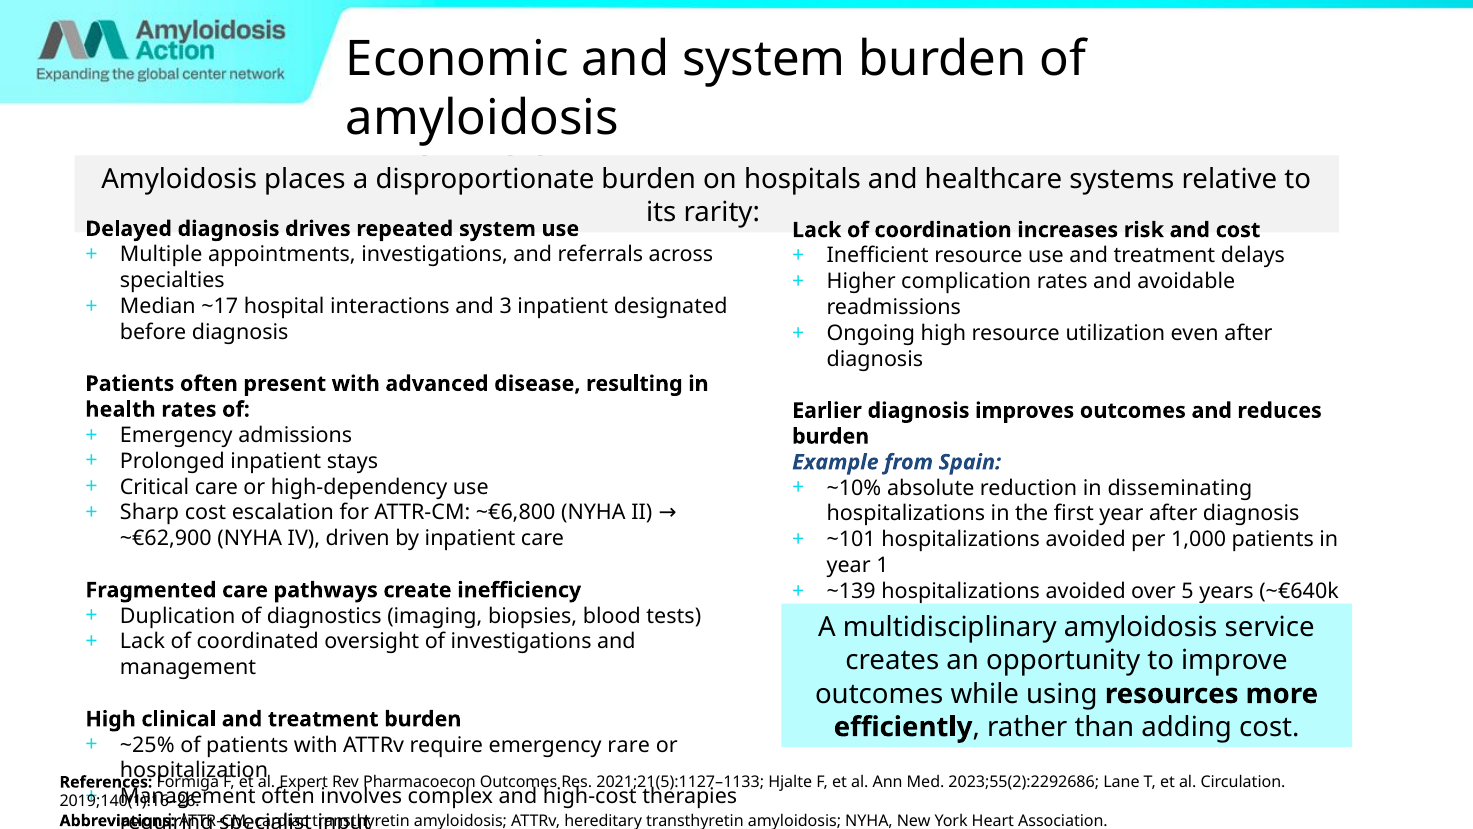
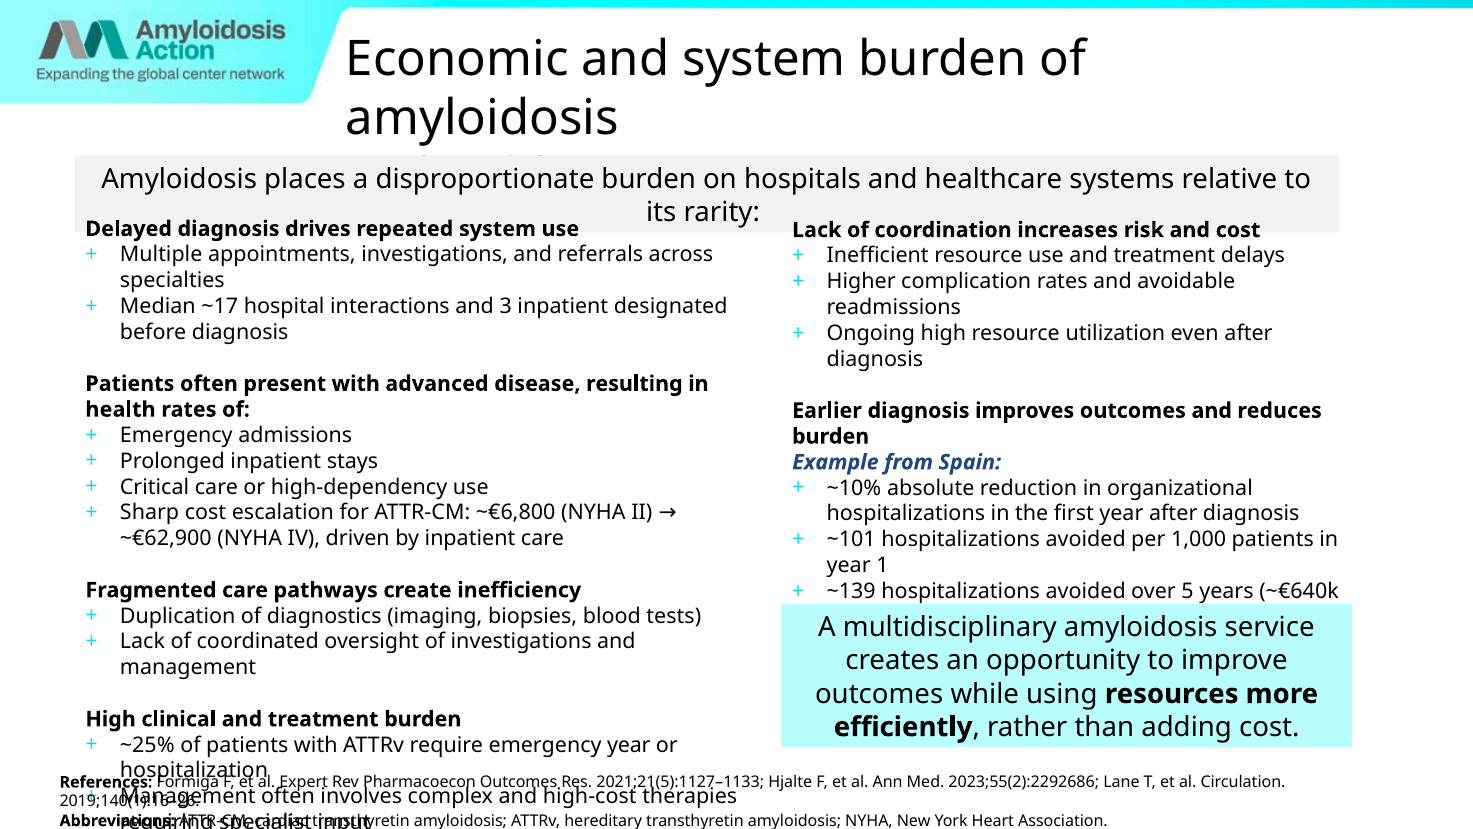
disseminating: disseminating -> organizational
emergency rare: rare -> year
